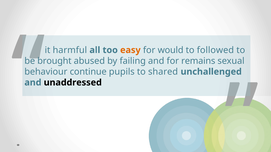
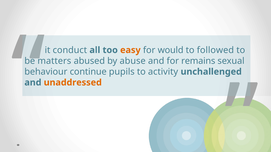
harmful: harmful -> conduct
brought: brought -> matters
failing: failing -> abuse
shared: shared -> activity
unaddressed colour: black -> orange
